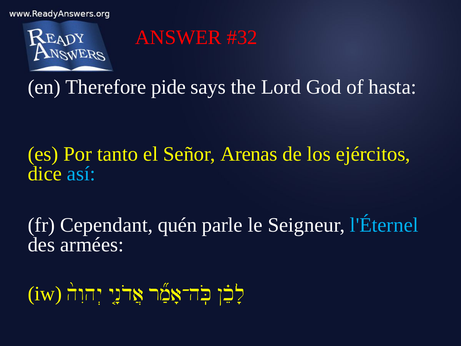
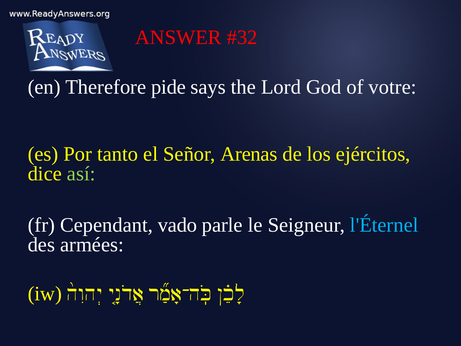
hasta: hasta -> votre
así colour: light blue -> light green
quén: quén -> vado
